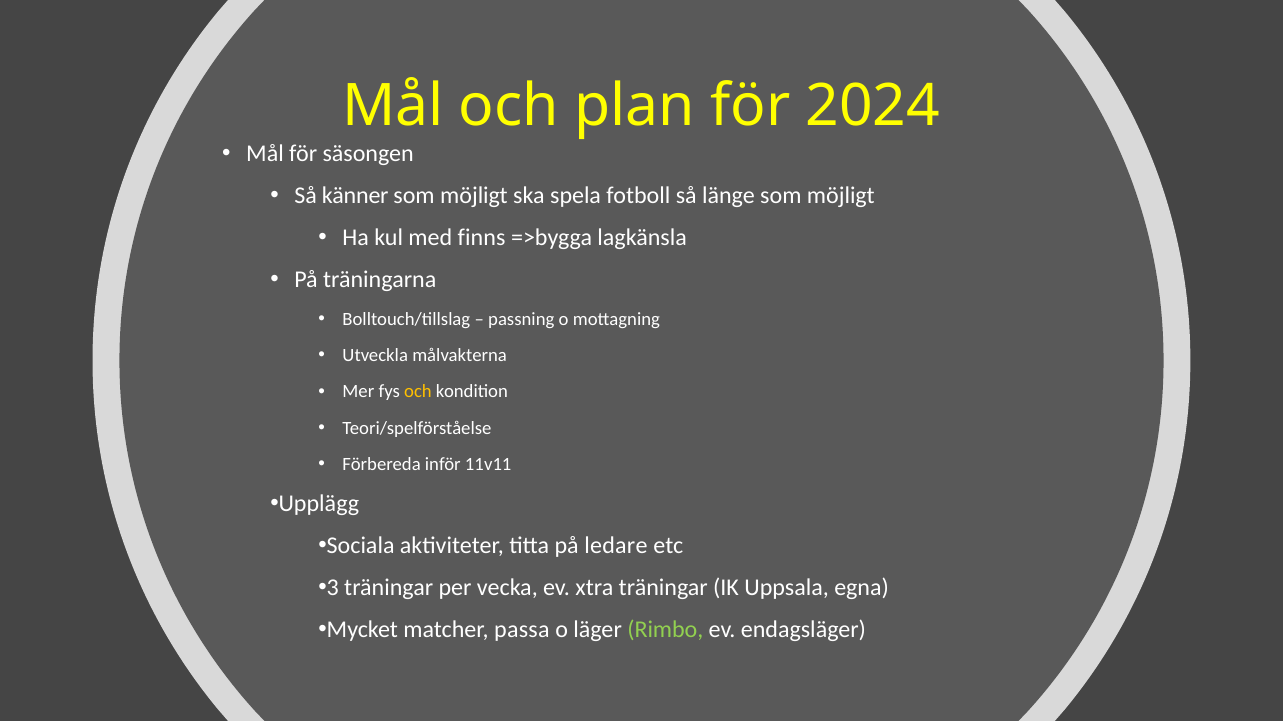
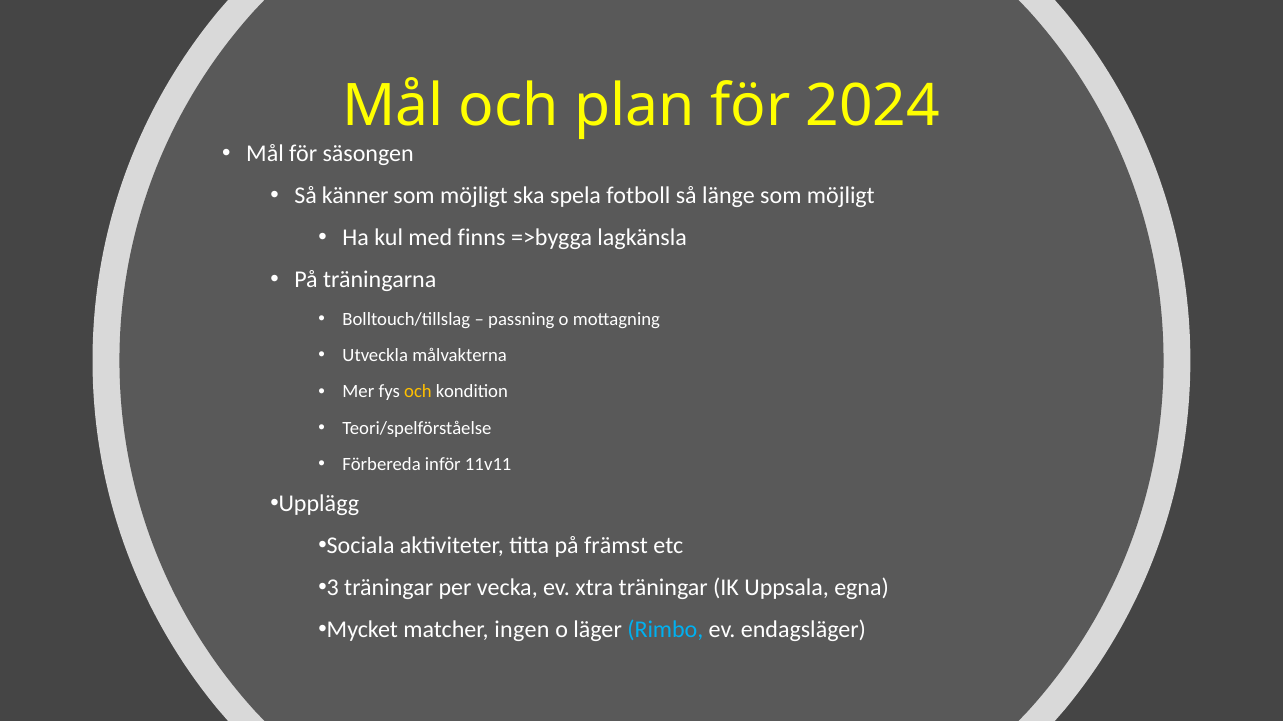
ledare: ledare -> främst
passa: passa -> ingen
Rimbo colour: light green -> light blue
